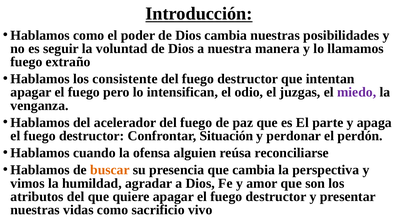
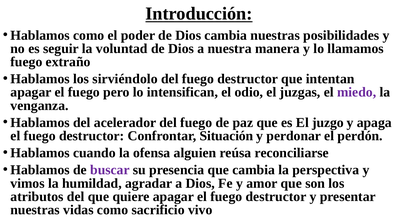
consistente: consistente -> sirviéndolo
parte: parte -> juzgo
buscar colour: orange -> purple
